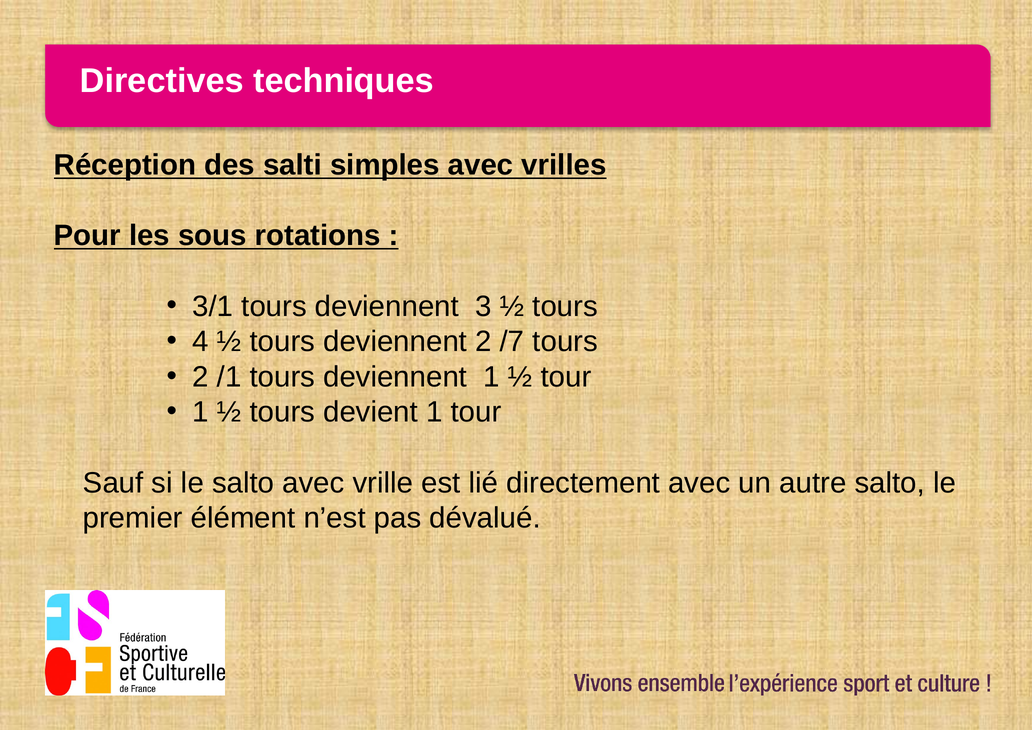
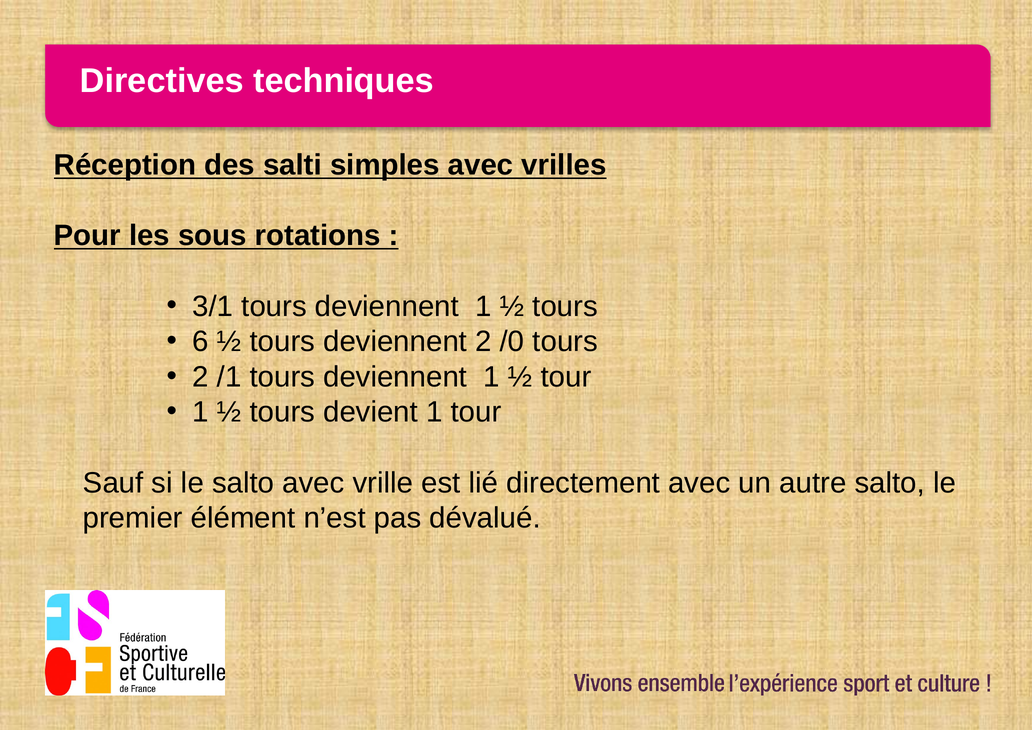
3/1 tours deviennent 3: 3 -> 1
4: 4 -> 6
/7: /7 -> /0
